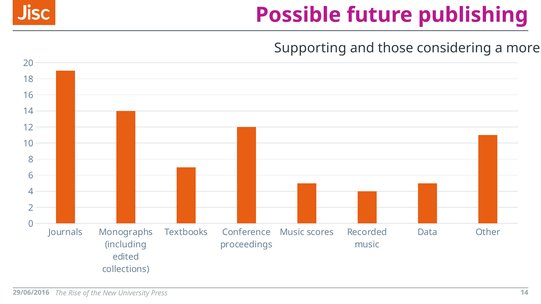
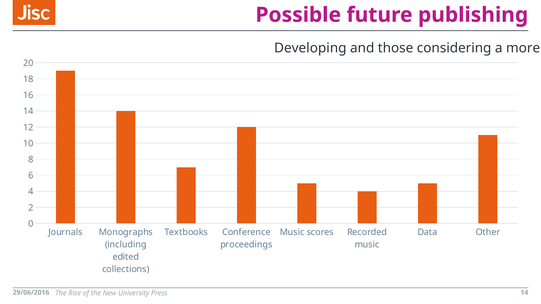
Supporting: Supporting -> Developing
